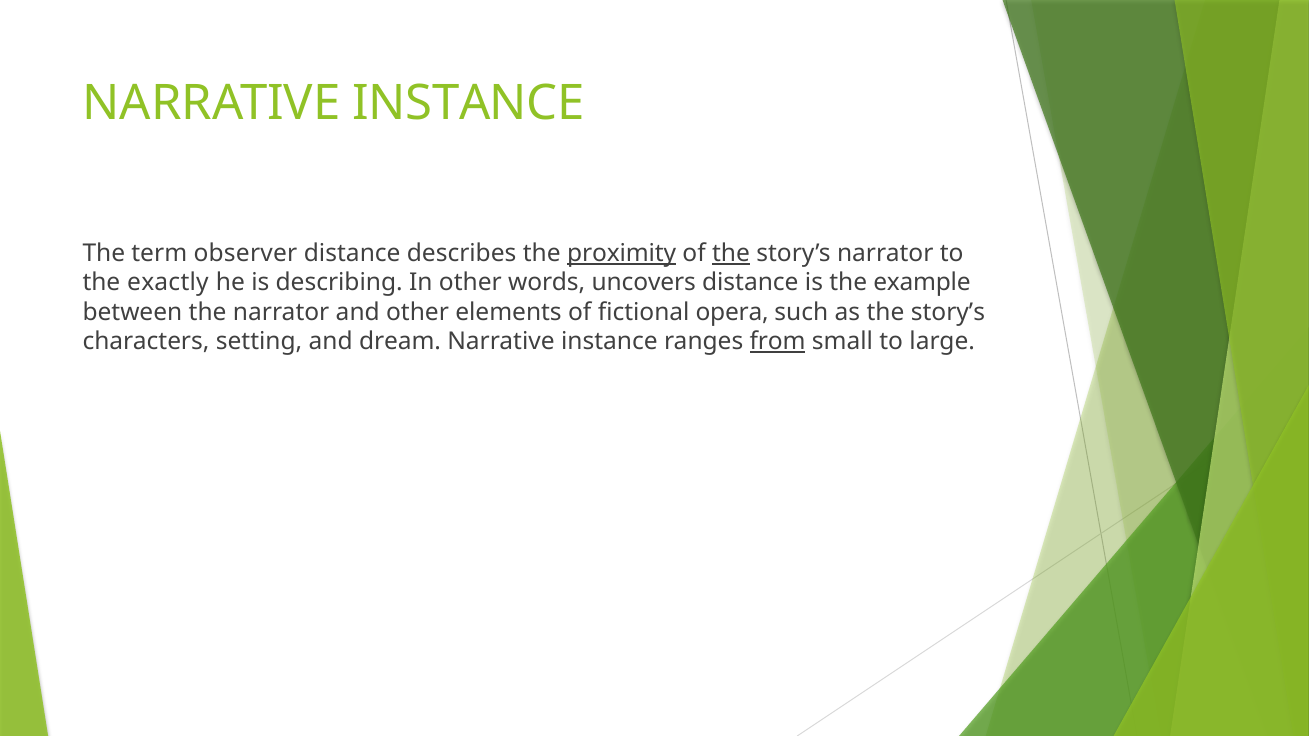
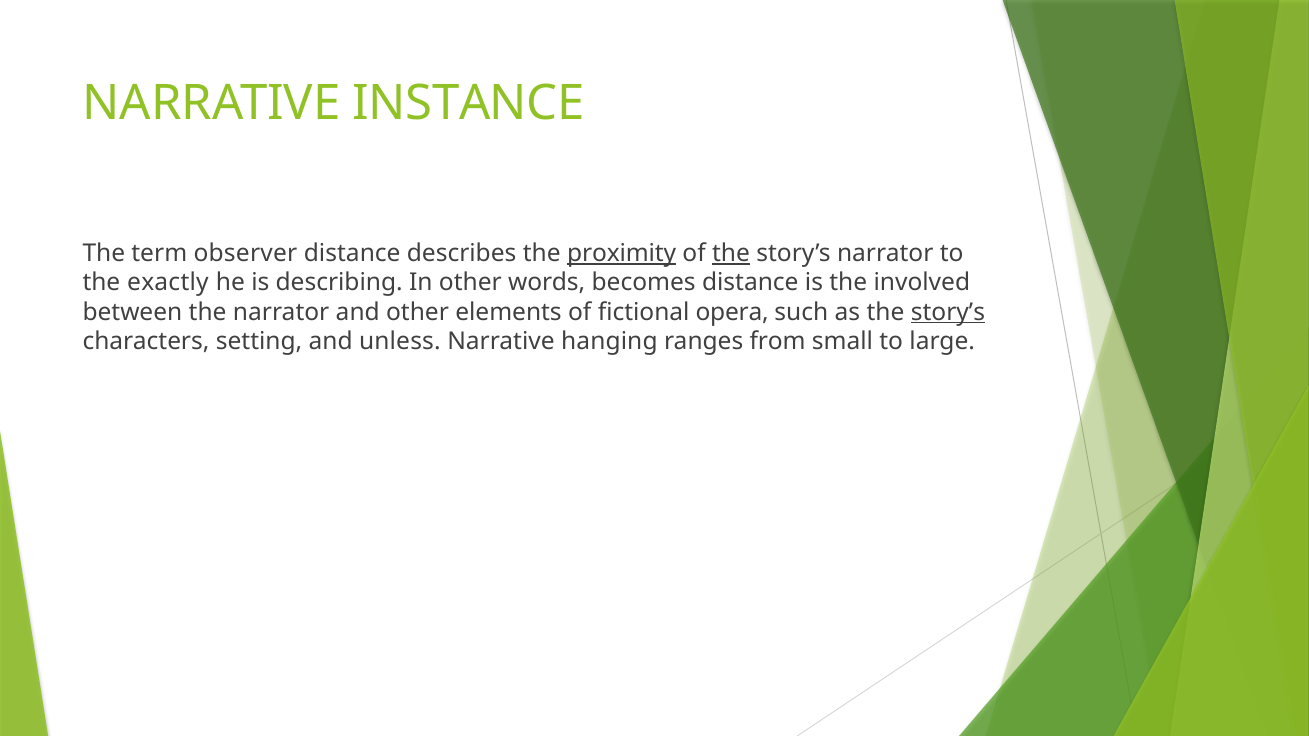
uncovers: uncovers -> becomes
example: example -> involved
story’s at (948, 312) underline: none -> present
dream: dream -> unless
instance at (609, 342): instance -> hanging
from underline: present -> none
